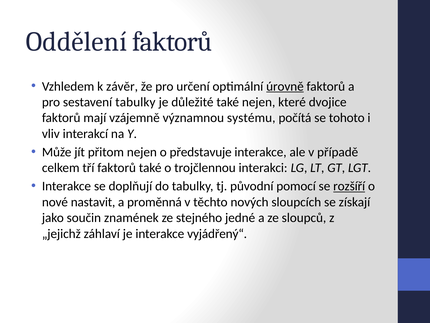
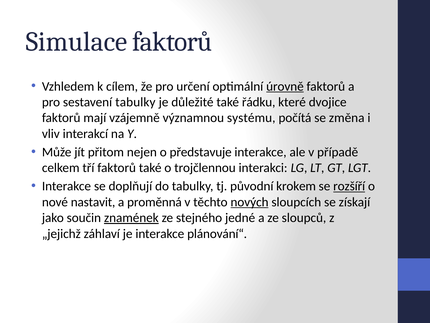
Oddělení: Oddělení -> Simulace
závěr: závěr -> cílem
také nejen: nejen -> řádku
tohoto: tohoto -> změna
pomocí: pomocí -> krokem
nových underline: none -> present
znamének underline: none -> present
vyjádřený“: vyjádřený“ -> plánování“
